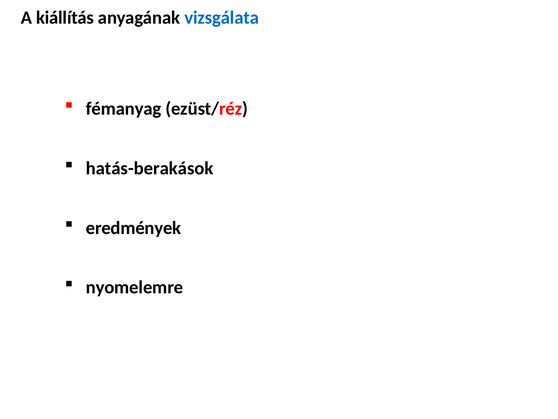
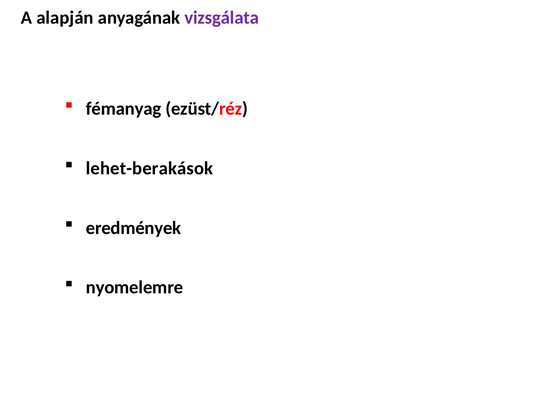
kiállítás: kiállítás -> alapján
vizsgálata colour: blue -> purple
hatás-berakások: hatás-berakások -> lehet-berakások
